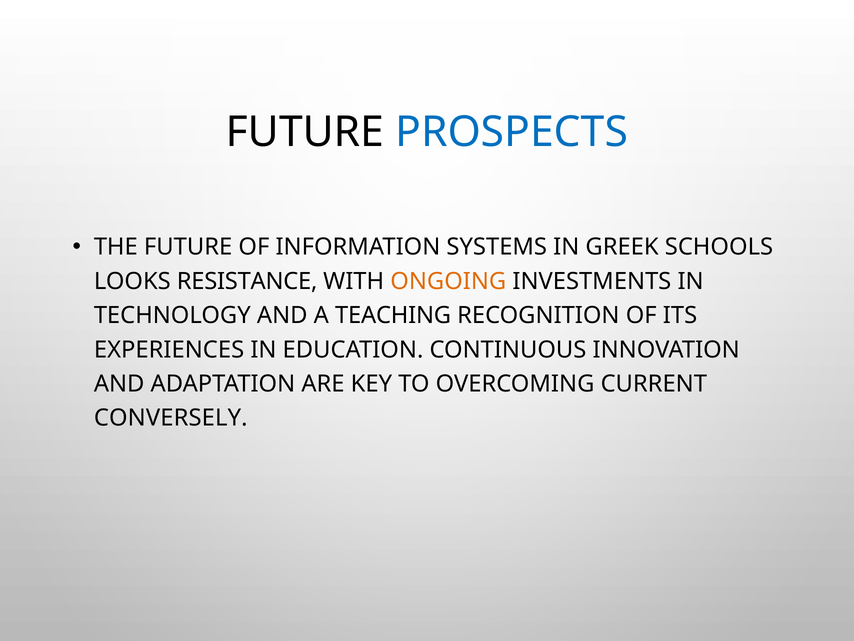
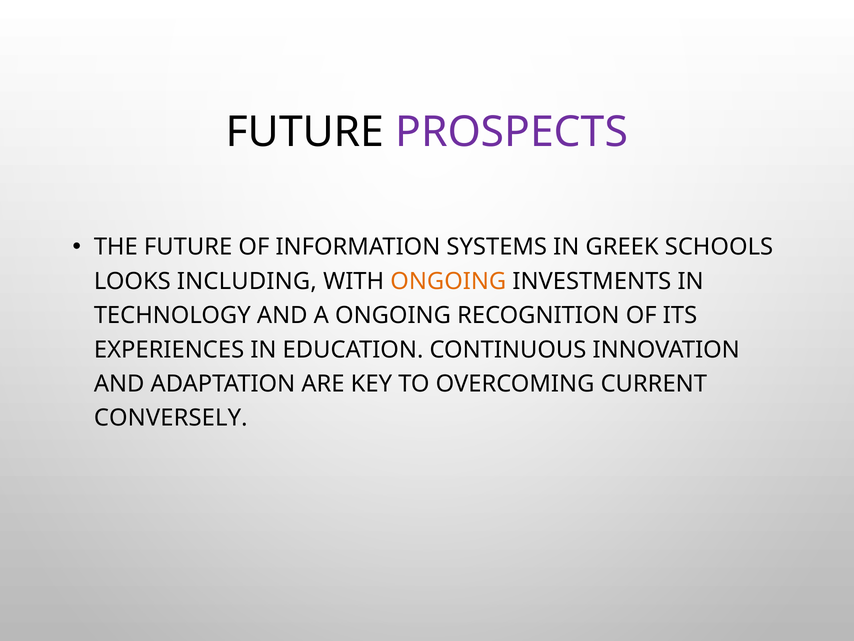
PROSPECTS colour: blue -> purple
RESISTANCE: RESISTANCE -> INCLUDING
A TEACHING: TEACHING -> ONGOING
